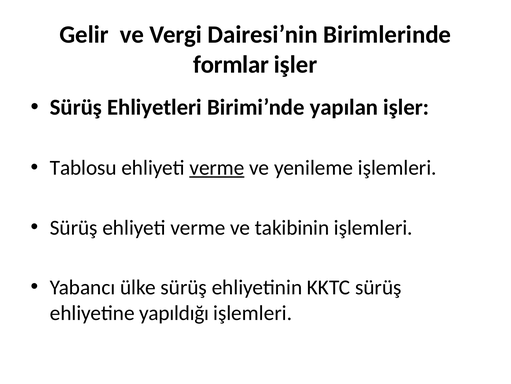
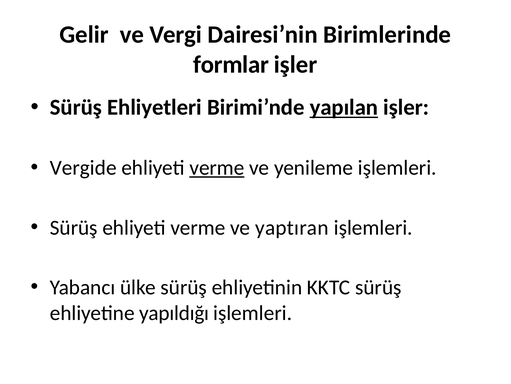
yapılan underline: none -> present
Tablosu: Tablosu -> Vergide
takibinin: takibinin -> yaptıran
